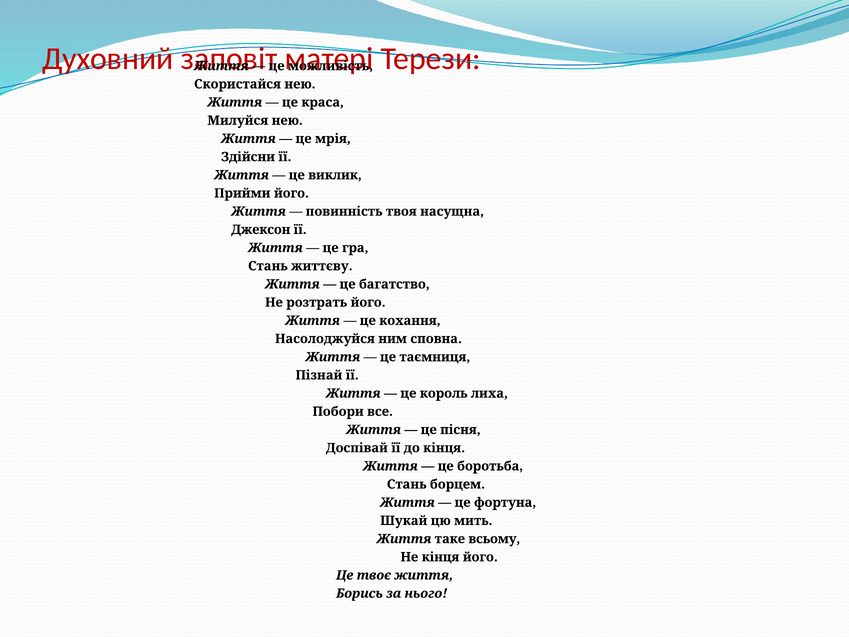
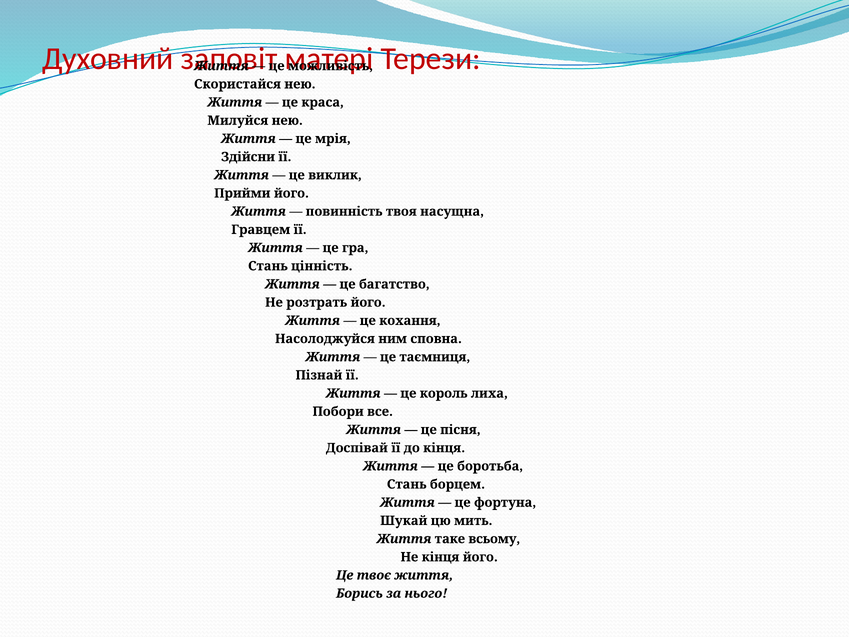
Джексон: Джексон -> Гравцем
життєву: життєву -> цінність
